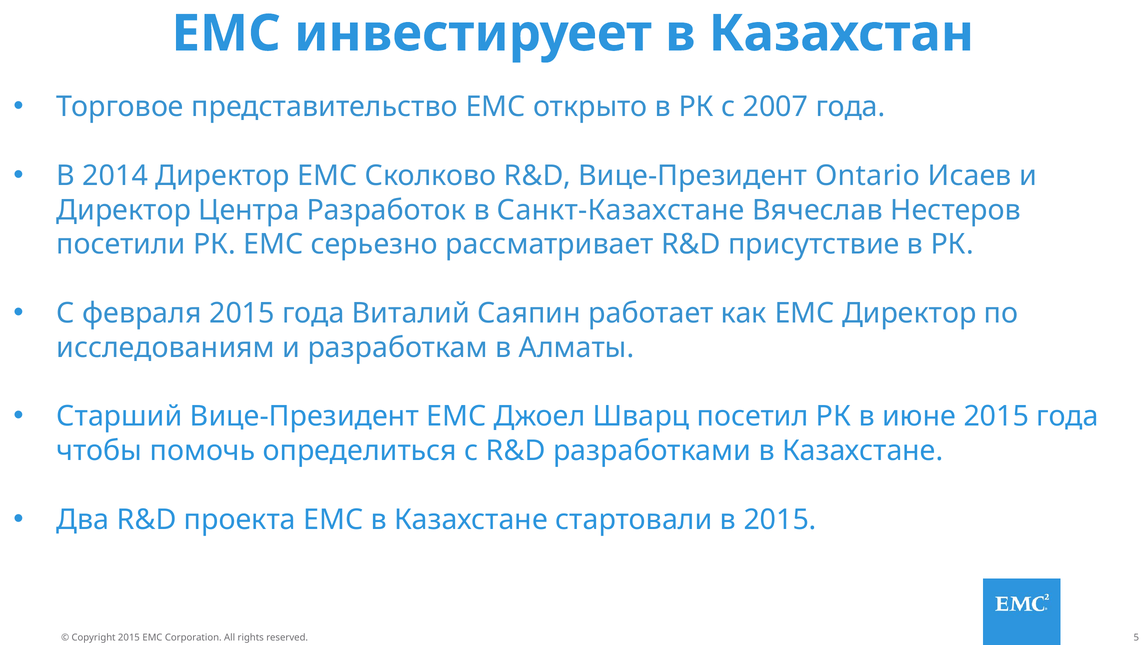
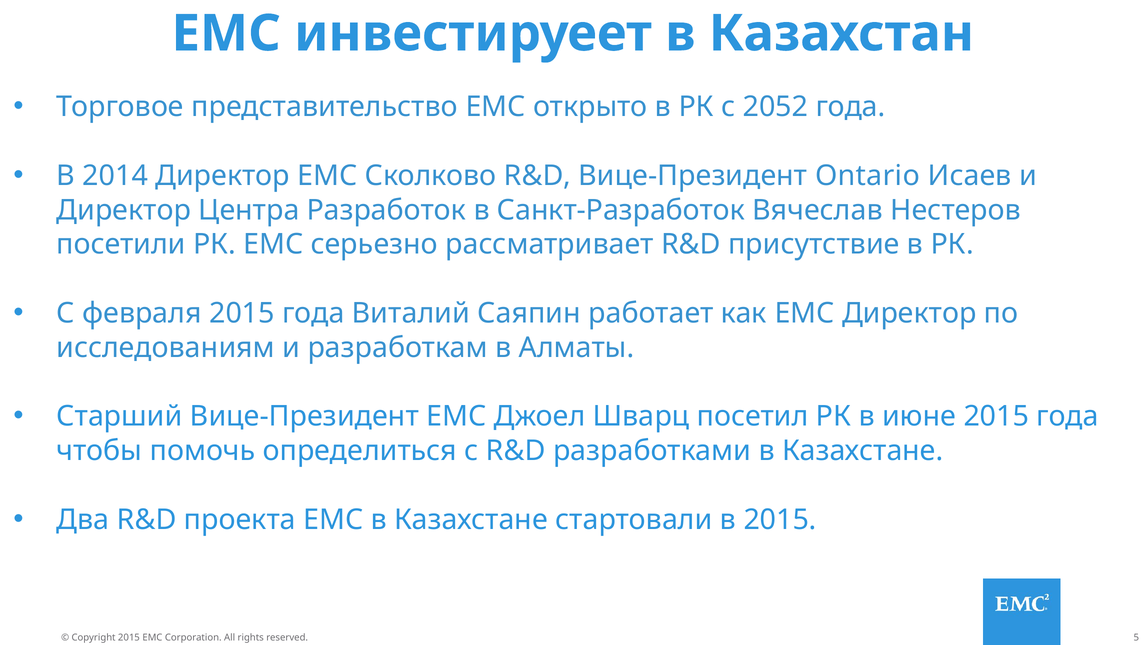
2007: 2007 -> 2052
Санкт-Казахстане: Санкт-Казахстане -> Санкт-Разработок
